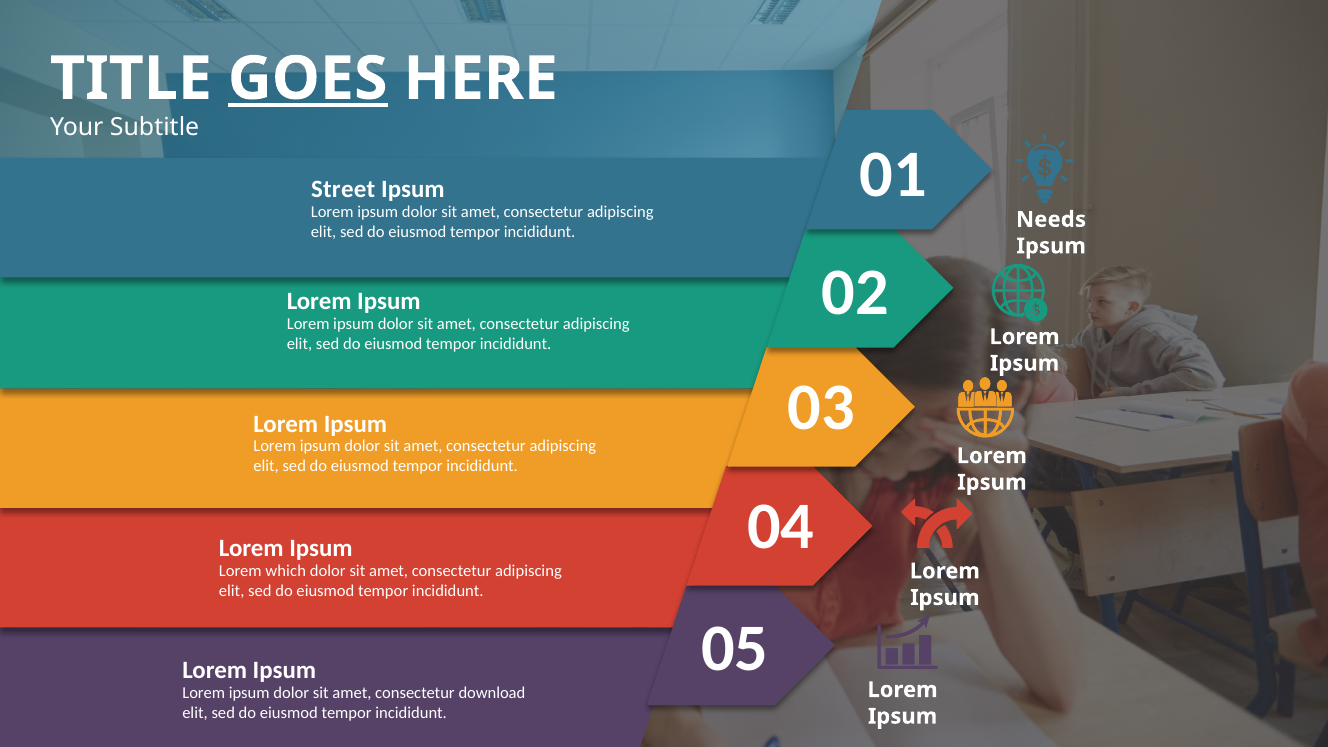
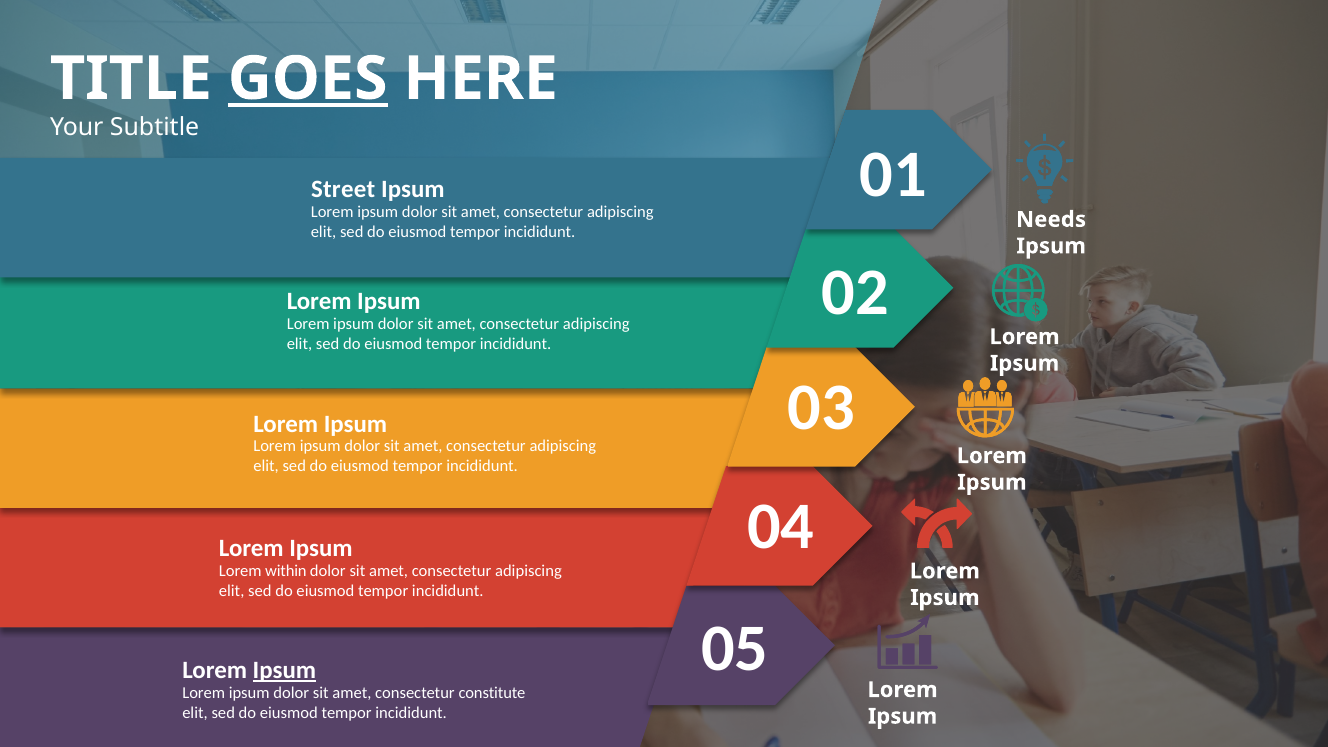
which: which -> within
Ipsum at (284, 670) underline: none -> present
download: download -> constitute
